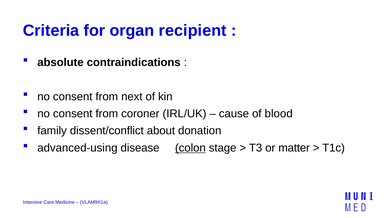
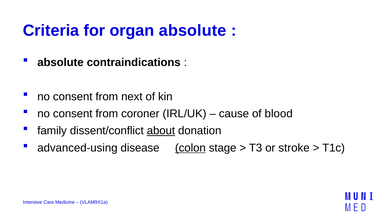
organ recipient: recipient -> absolute
about underline: none -> present
matter: matter -> stroke
